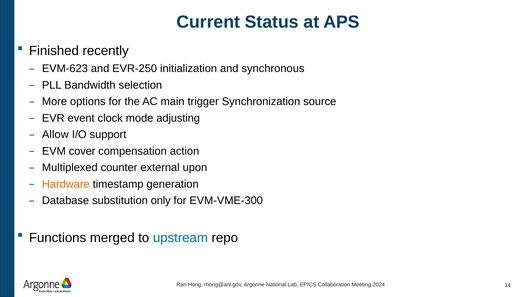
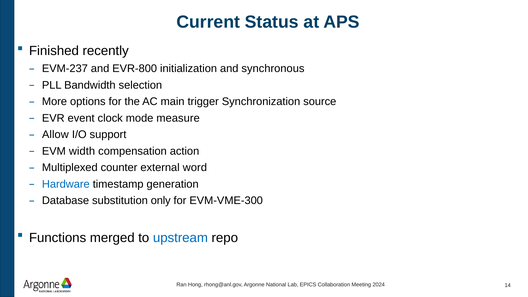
EVM-623: EVM-623 -> EVM-237
EVR-250: EVR-250 -> EVR-800
adjusting: adjusting -> measure
cover: cover -> width
upon: upon -> word
Hardware colour: orange -> blue
